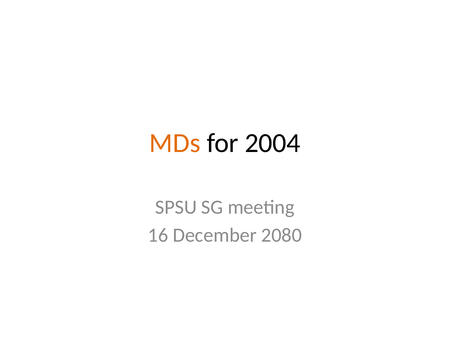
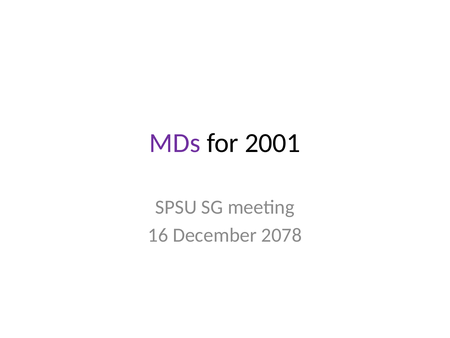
MDs colour: orange -> purple
2004: 2004 -> 2001
2080: 2080 -> 2078
